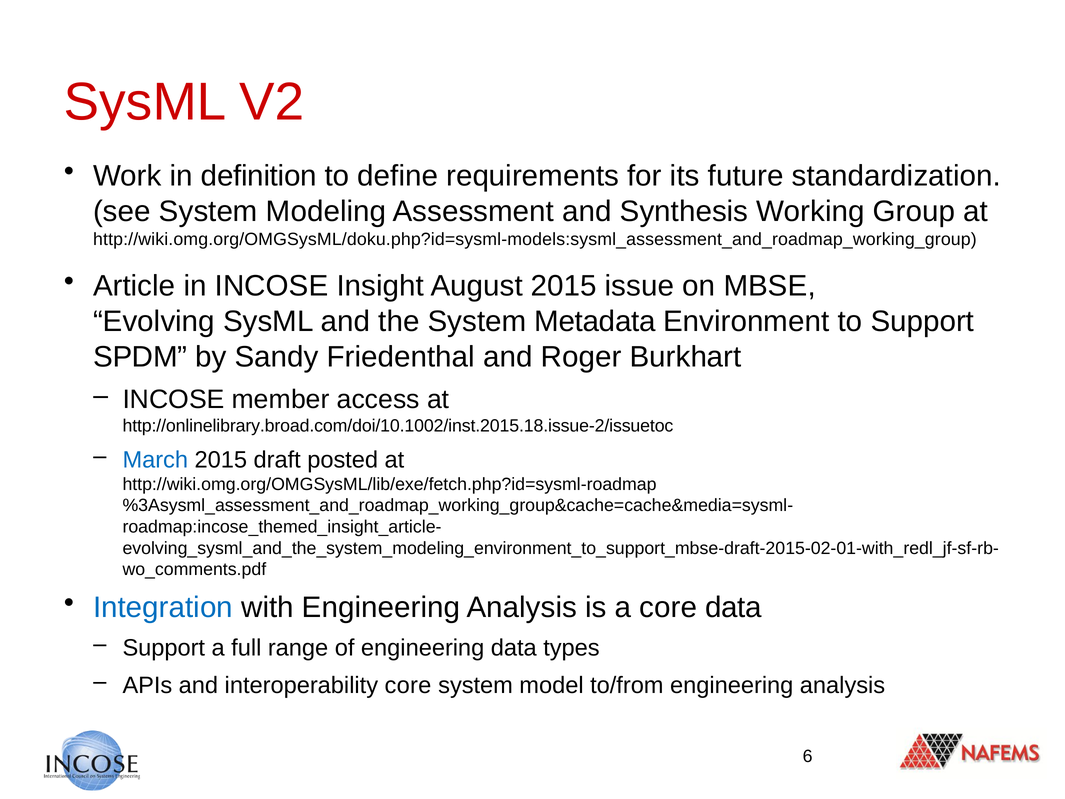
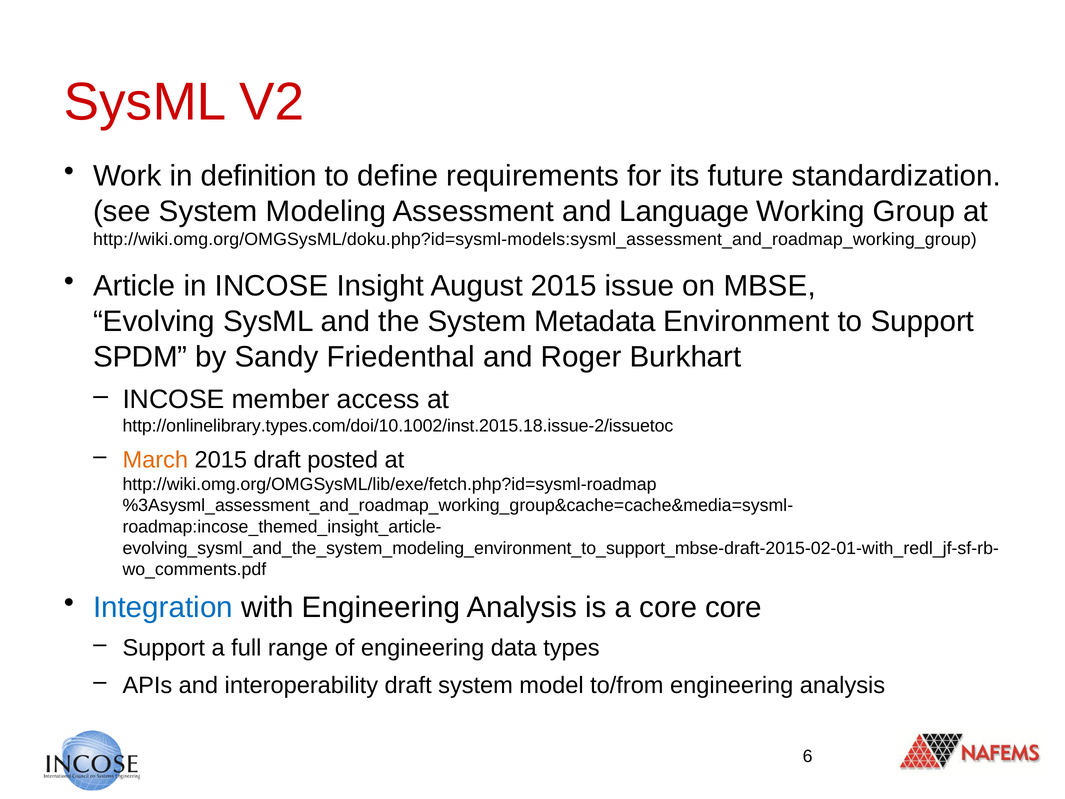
Synthesis: Synthesis -> Language
http://onlinelibrary.broad.com/doi/10.1002/inst.2015.18.issue-2/issuetoc: http://onlinelibrary.broad.com/doi/10.1002/inst.2015.18.issue-2/issuetoc -> http://onlinelibrary.types.com/doi/10.1002/inst.2015.18.issue-2/issuetoc
March colour: blue -> orange
core data: data -> core
interoperability core: core -> draft
